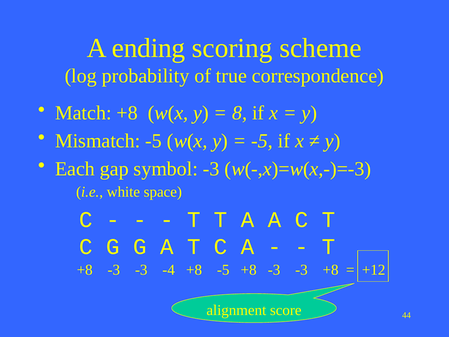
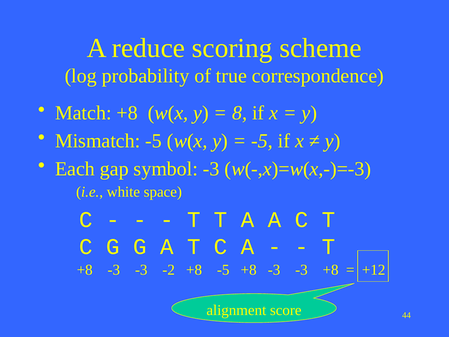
ending: ending -> reduce
-4: -4 -> -2
